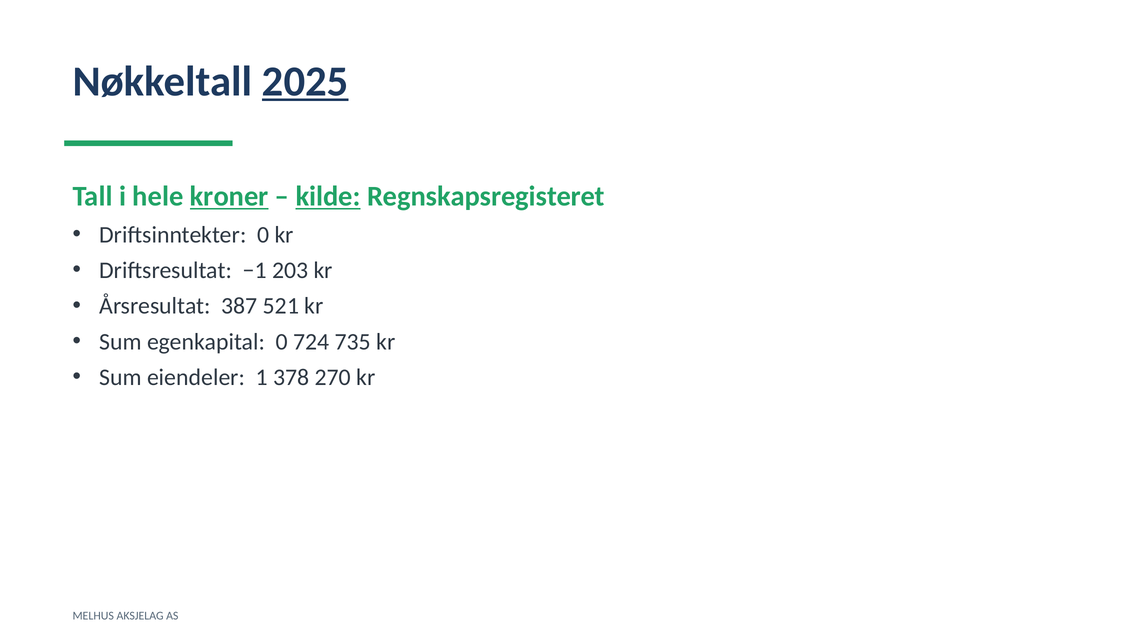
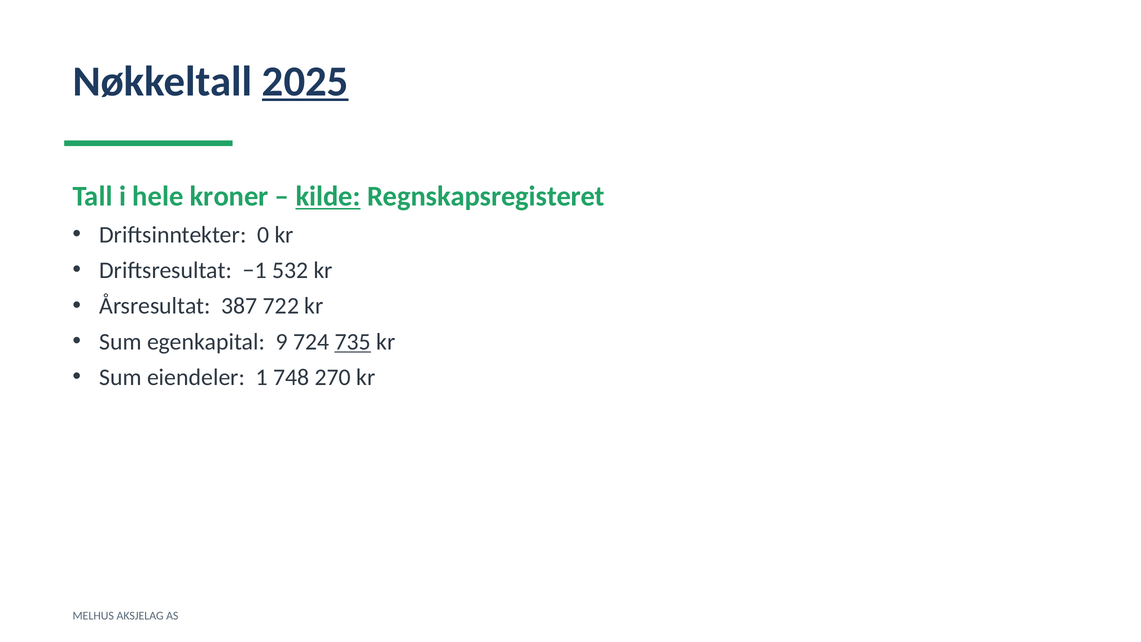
kroner underline: present -> none
203: 203 -> 532
521: 521 -> 722
egenkapital 0: 0 -> 9
735 underline: none -> present
378: 378 -> 748
